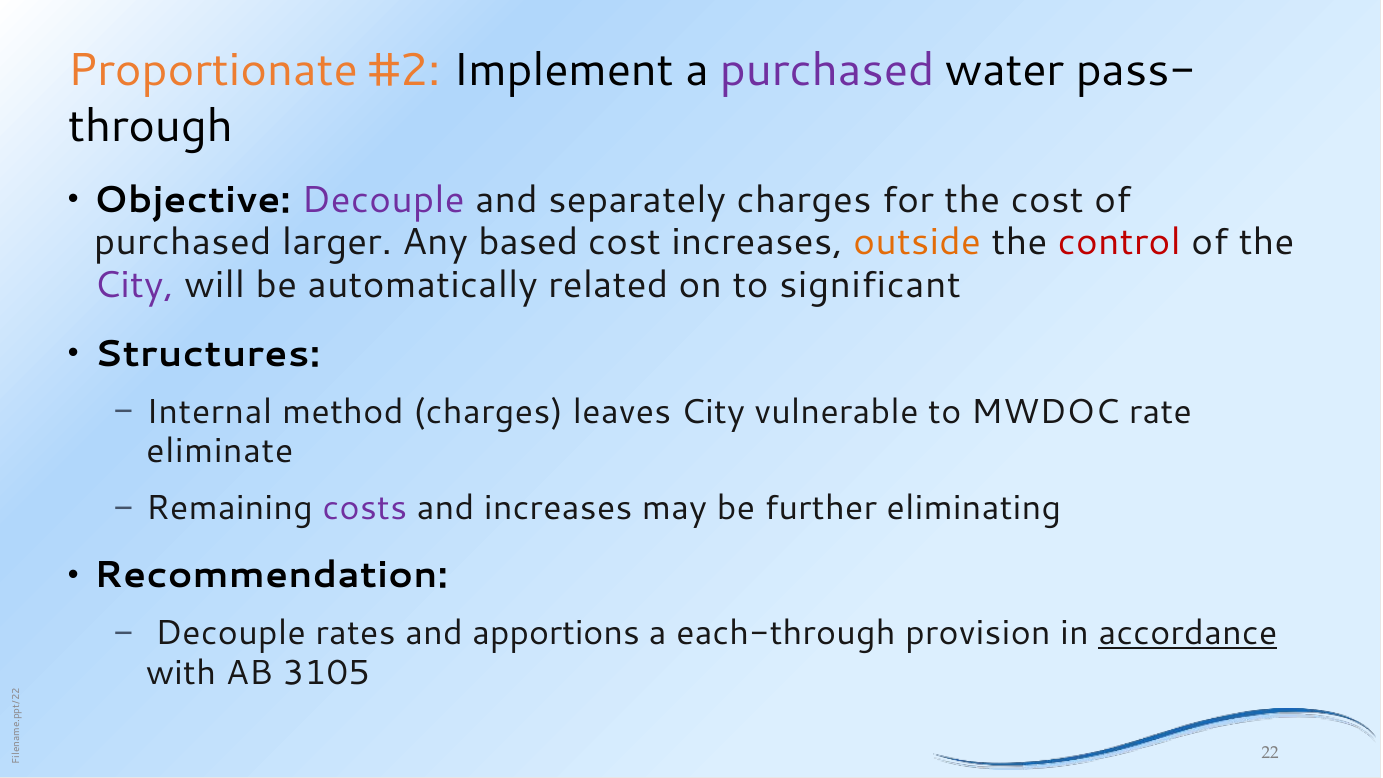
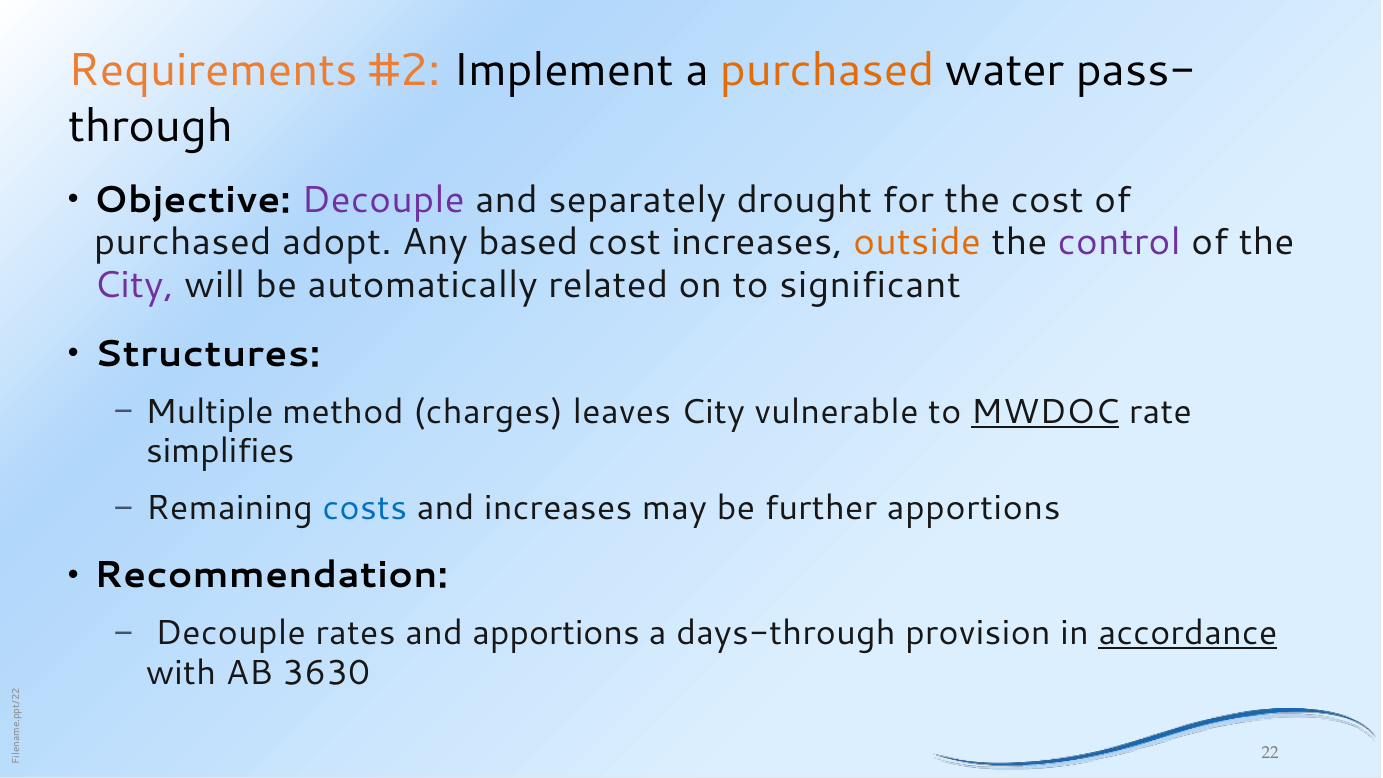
Proportionate: Proportionate -> Requirements
purchased at (827, 71) colour: purple -> orange
separately charges: charges -> drought
larger: larger -> adopt
control colour: red -> purple
Internal: Internal -> Multiple
MWDOC underline: none -> present
eliminate: eliminate -> simplifies
costs colour: purple -> blue
further eliminating: eliminating -> apportions
each-through: each-through -> days-through
3105: 3105 -> 3630
